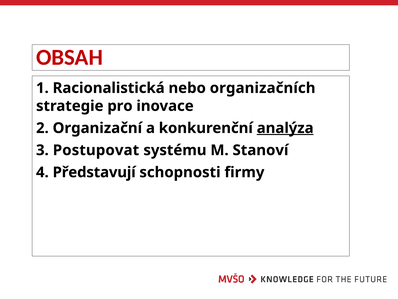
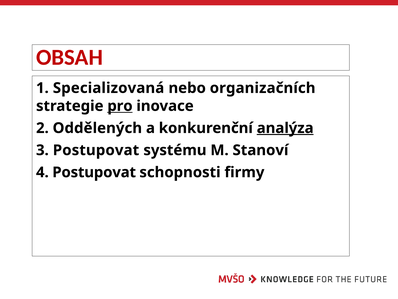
Racionalistická: Racionalistická -> Specializovaná
pro underline: none -> present
Organizační: Organizační -> Oddělených
4 Představují: Představují -> Postupovat
